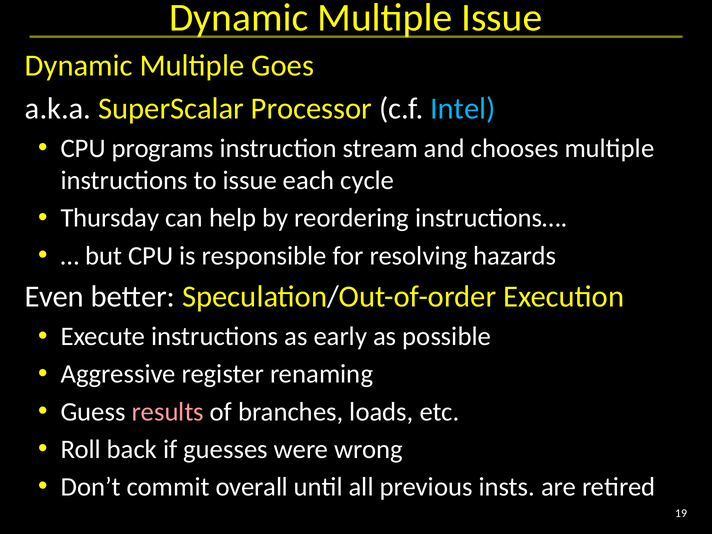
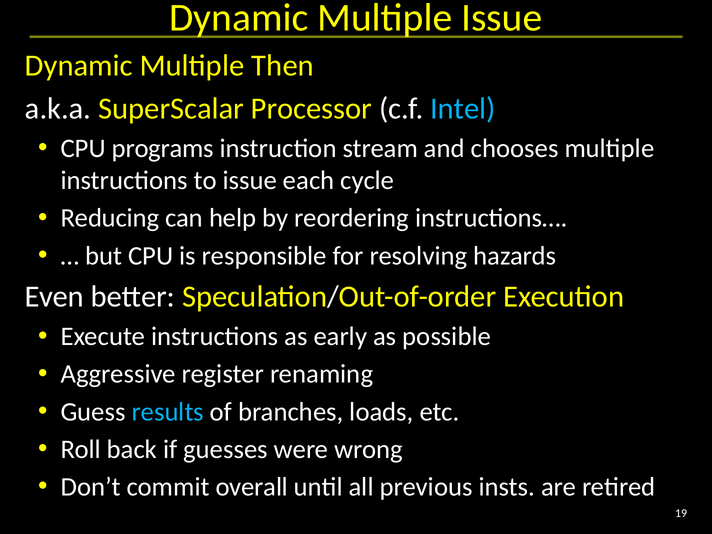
Goes: Goes -> Then
Thursday: Thursday -> Reducing
results colour: pink -> light blue
